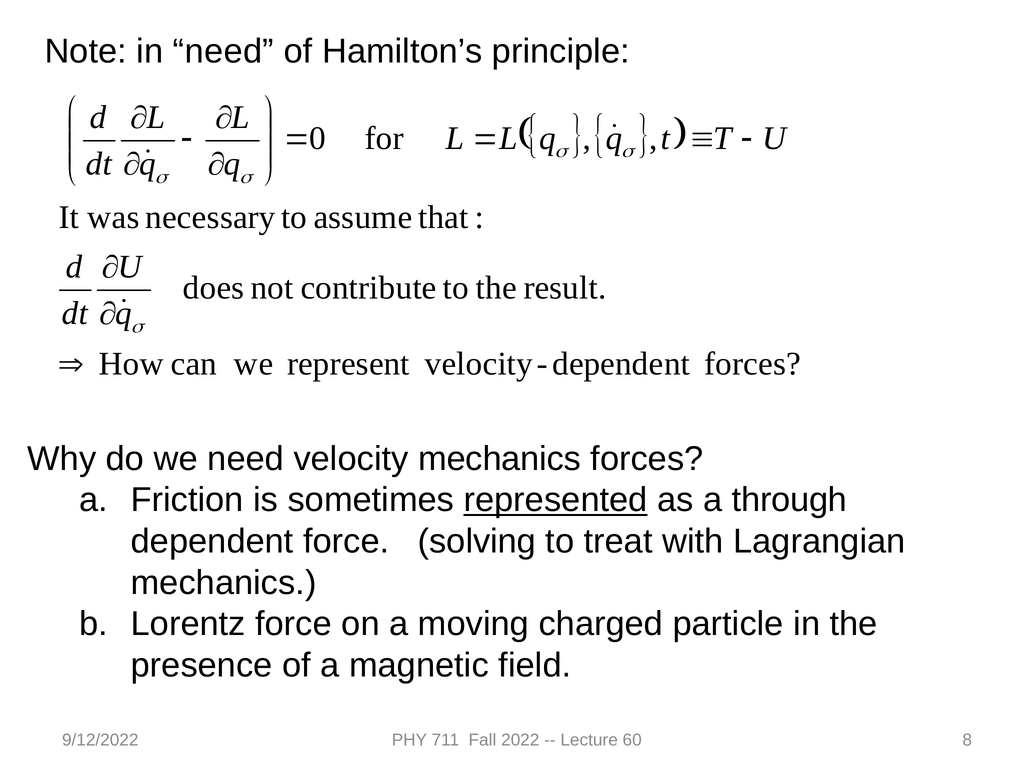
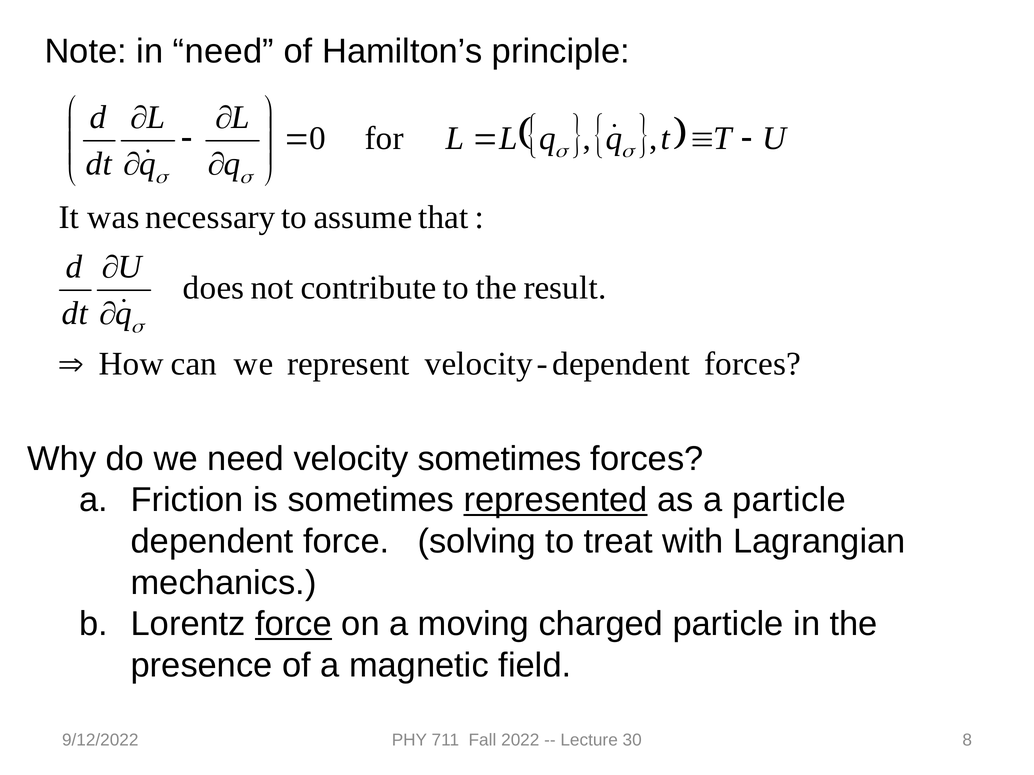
velocity mechanics: mechanics -> sometimes
a through: through -> particle
force at (293, 624) underline: none -> present
60: 60 -> 30
